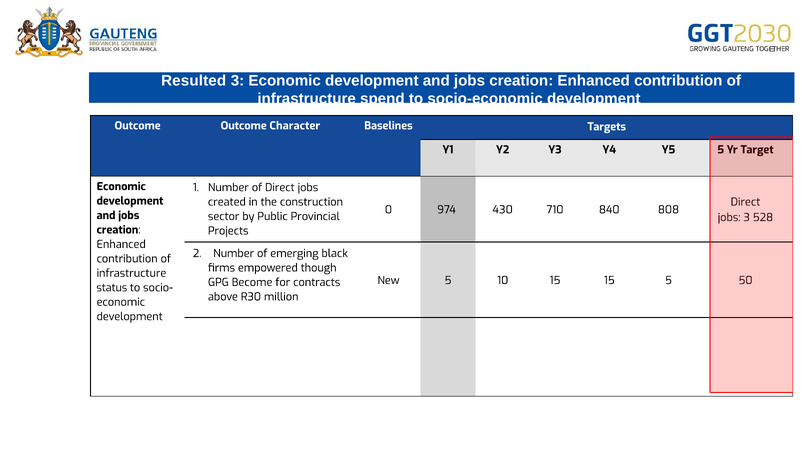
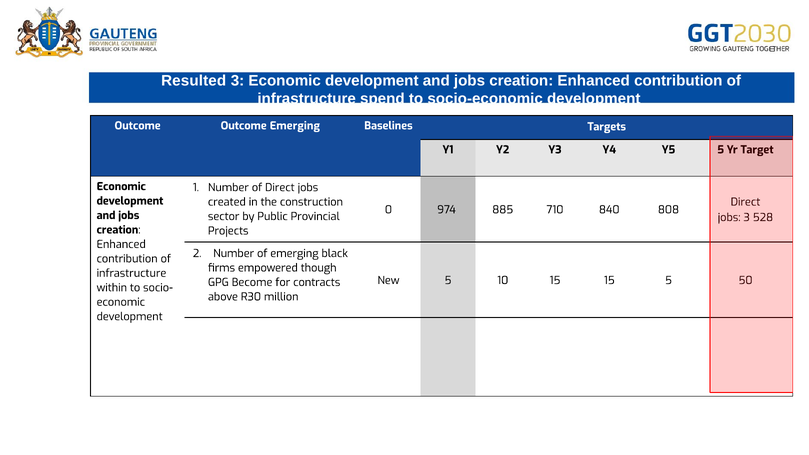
Outcome Character: Character -> Emerging
430: 430 -> 885
status: status -> within
